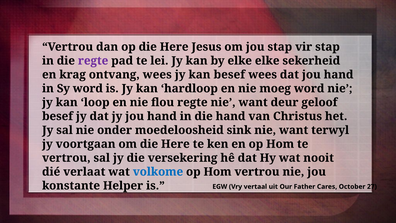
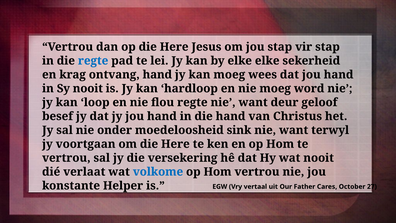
regte at (93, 61) colour: purple -> blue
ontvang wees: wees -> hand
kan besef: besef -> moeg
Sy word: word -> nooit
